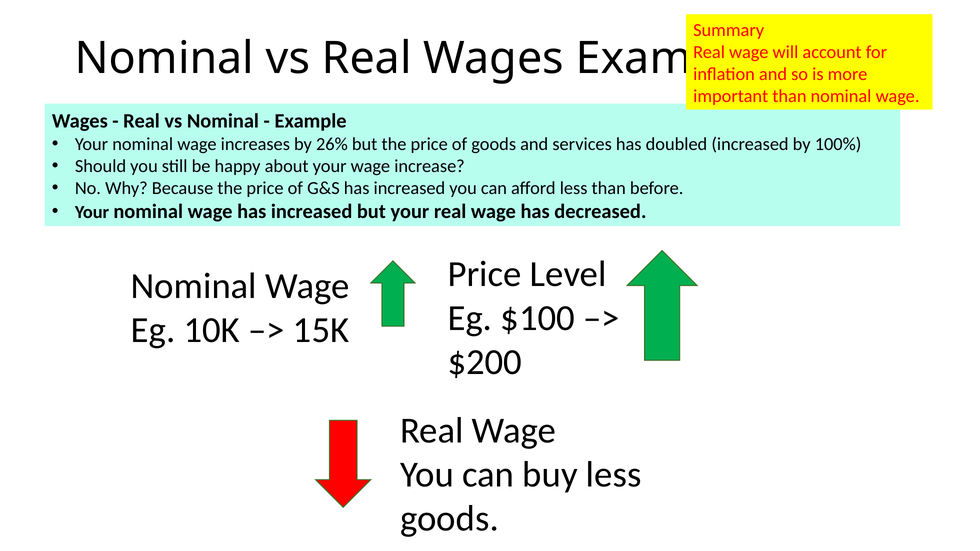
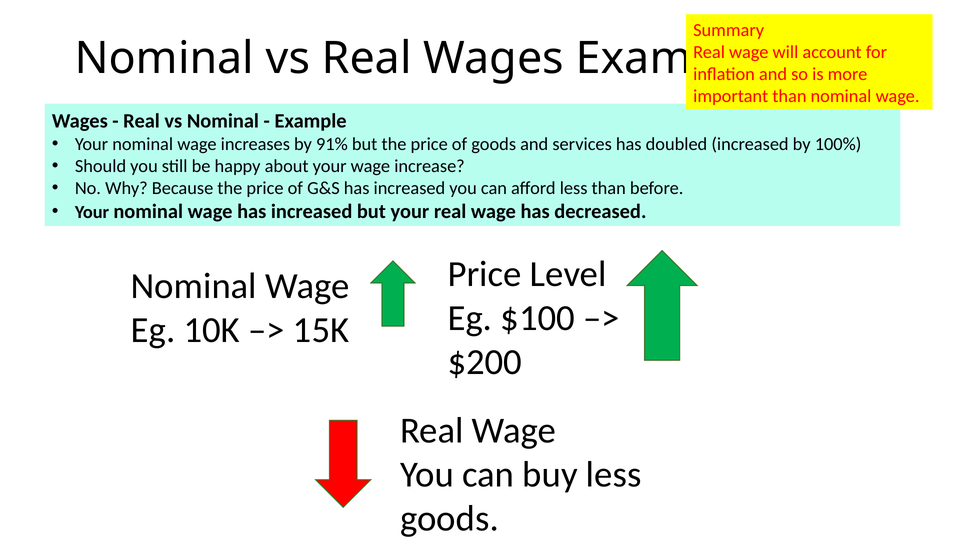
26%: 26% -> 91%
